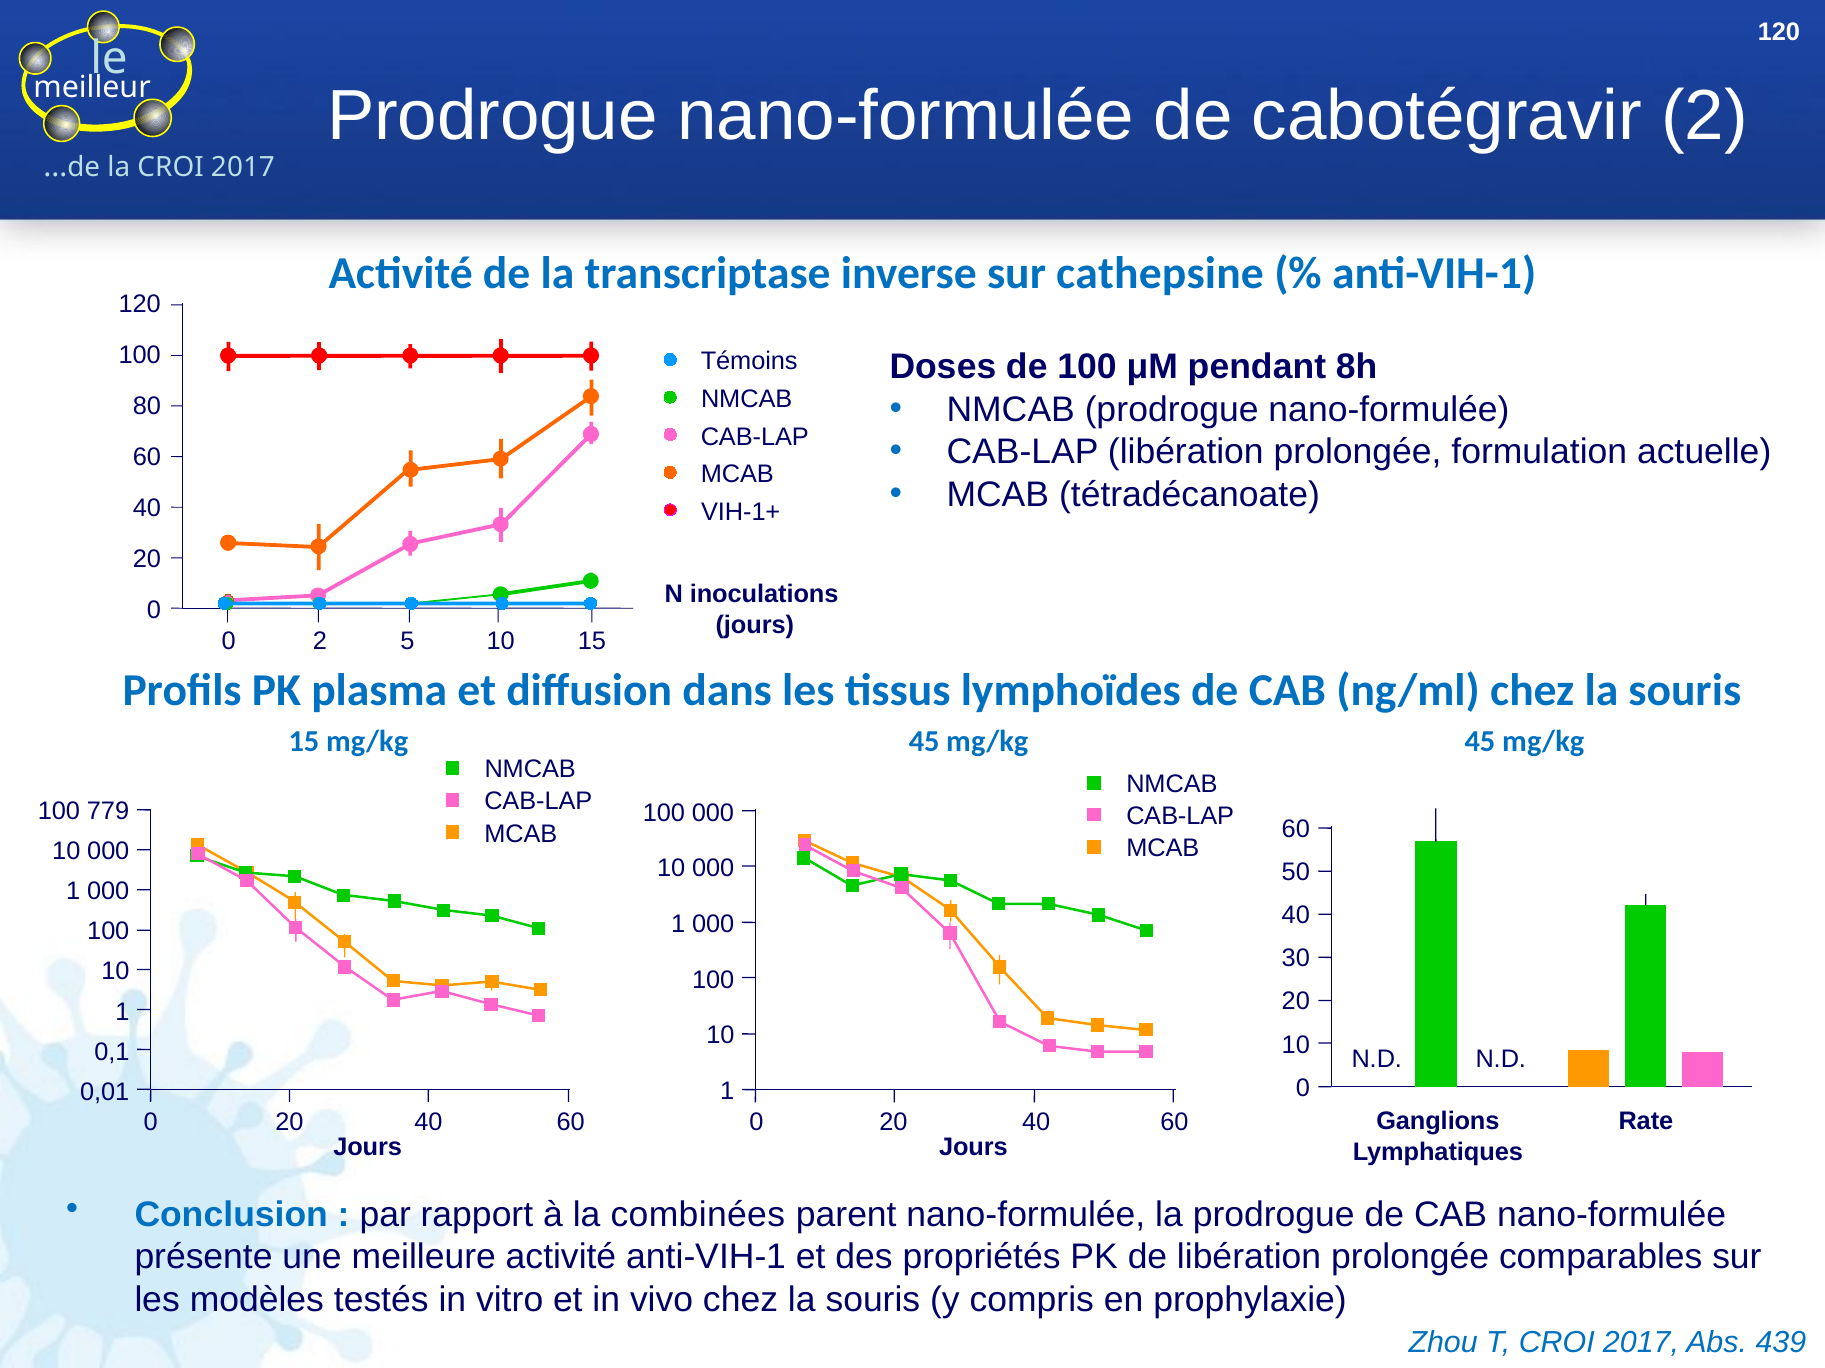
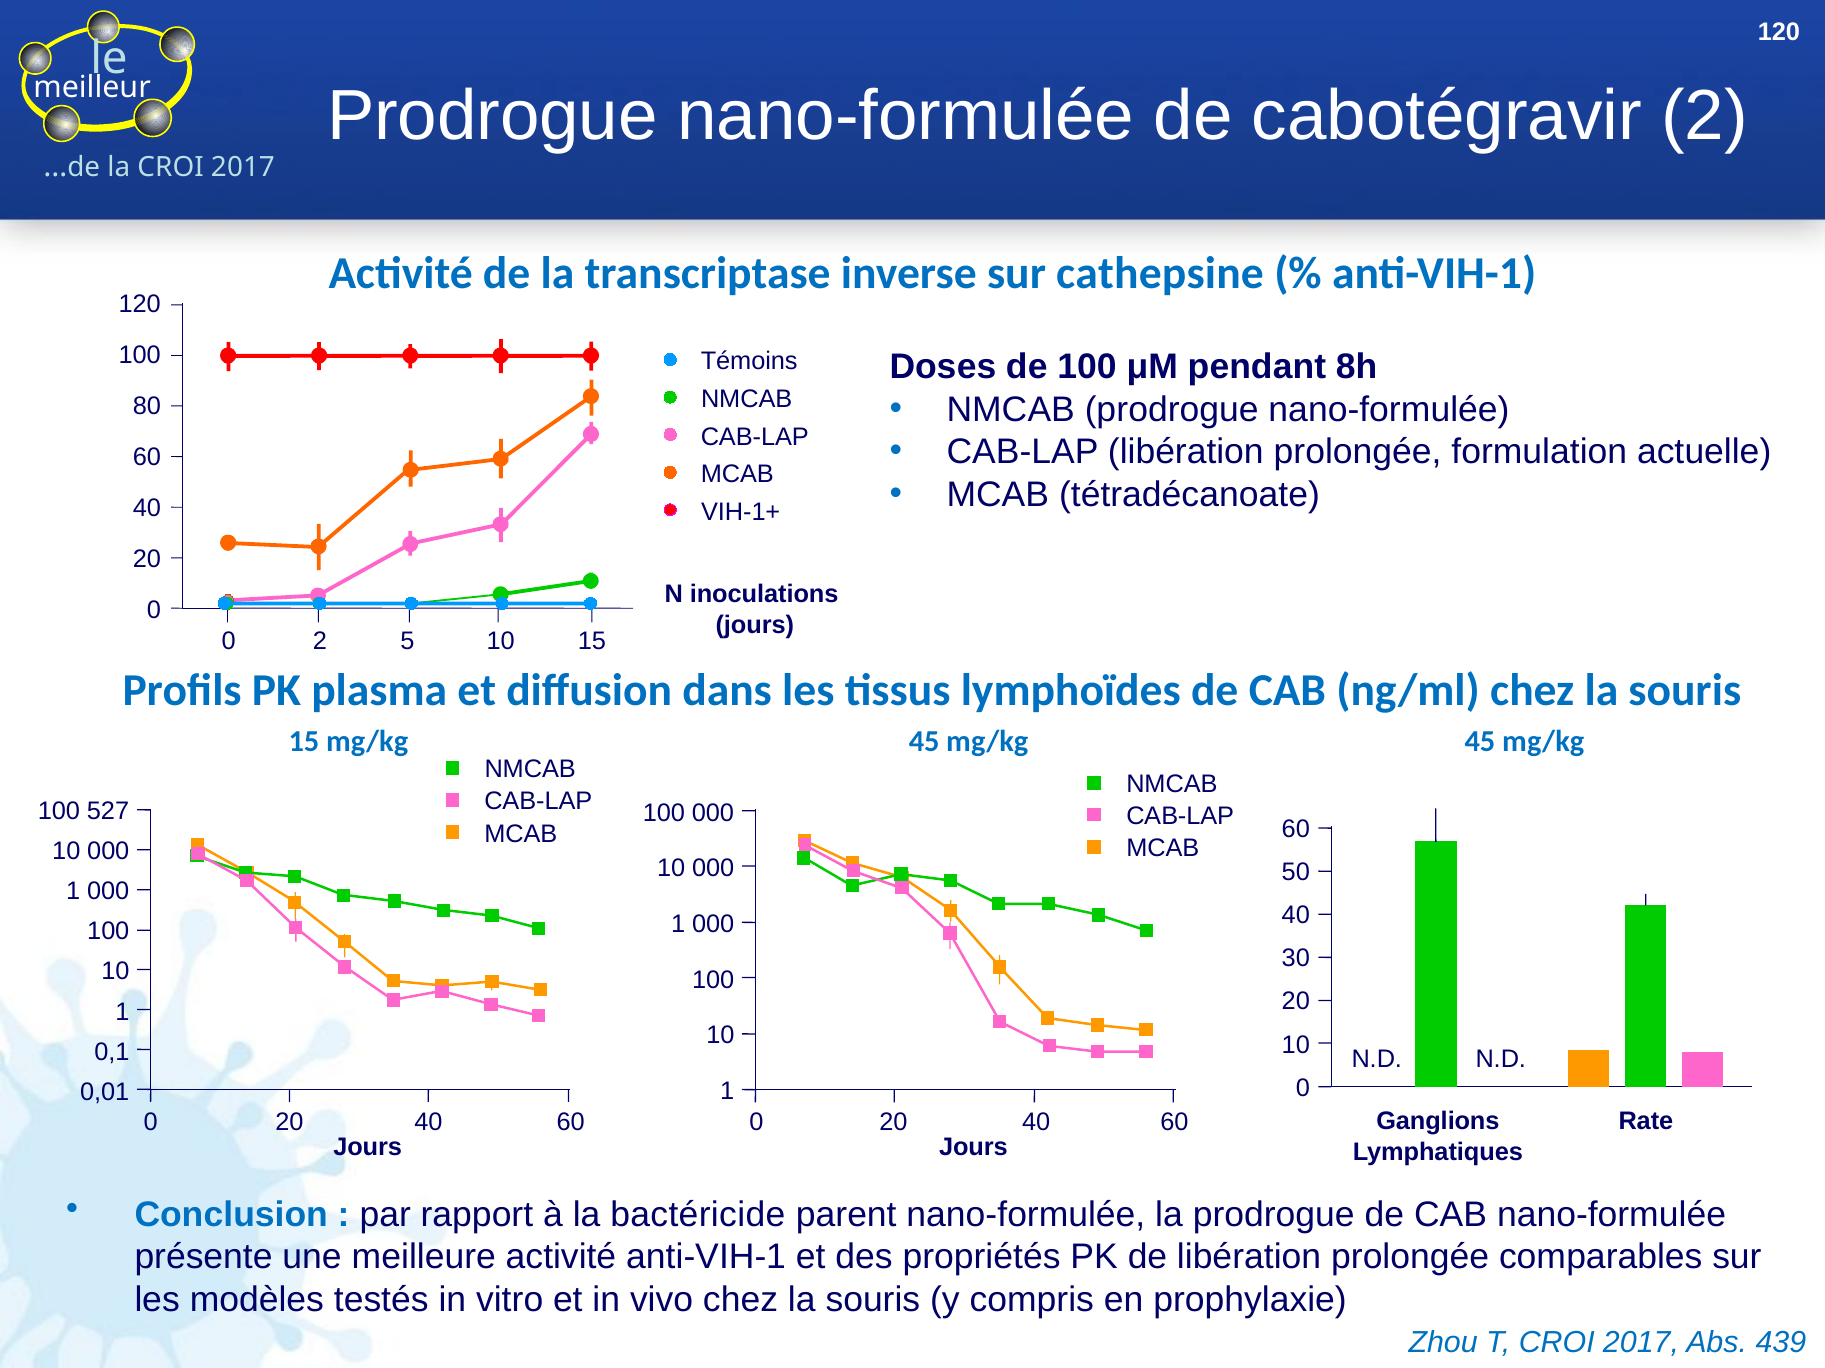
779: 779 -> 527
combinées: combinées -> bactéricide
